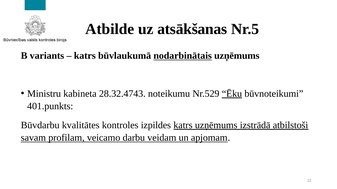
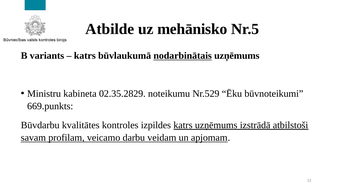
atsākšanas: atsākšanas -> mehānisko
28.32.4743: 28.32.4743 -> 02.35.2829
Ēku underline: present -> none
401.punkts: 401.punkts -> 669.punkts
